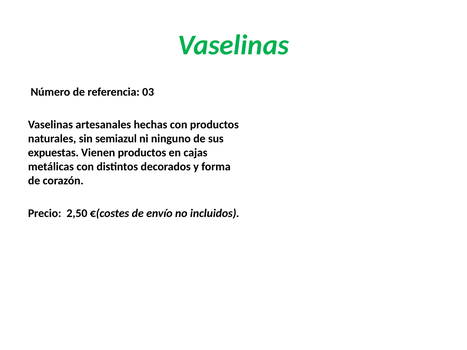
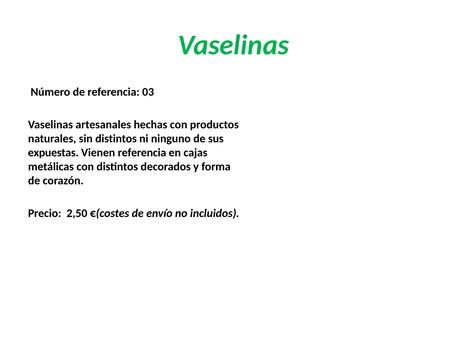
sin semiazul: semiazul -> distintos
Vienen productos: productos -> referencia
